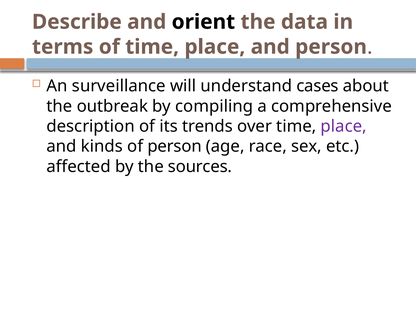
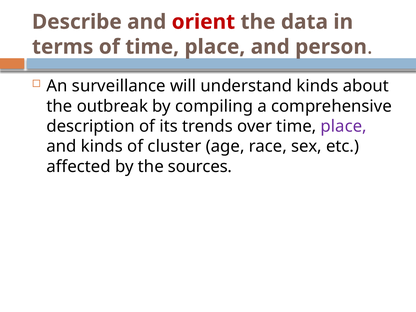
orient colour: black -> red
understand cases: cases -> kinds
of person: person -> cluster
